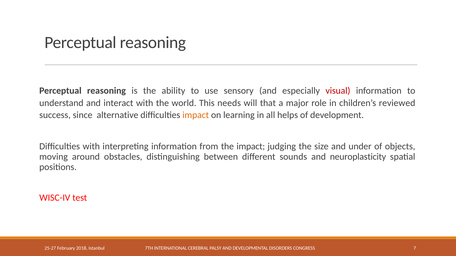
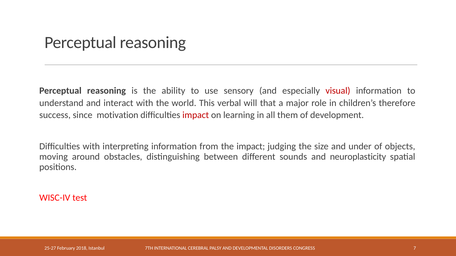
needs: needs -> verbal
reviewed: reviewed -> therefore
alternative: alternative -> motivation
impact at (196, 115) colour: orange -> red
helps: helps -> them
